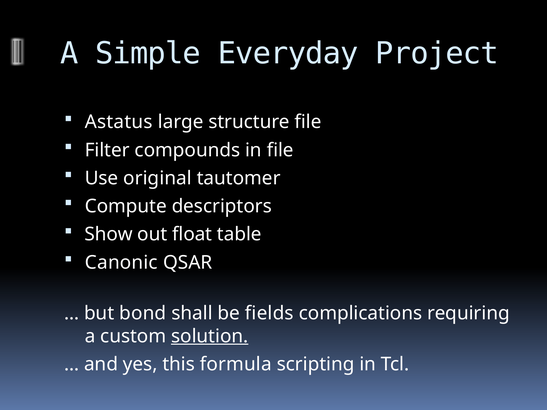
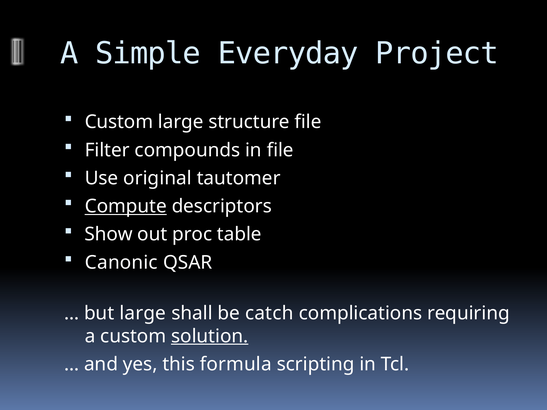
Astatus at (119, 122): Astatus -> Custom
Compute underline: none -> present
float: float -> proc
but bond: bond -> large
fields: fields -> catch
